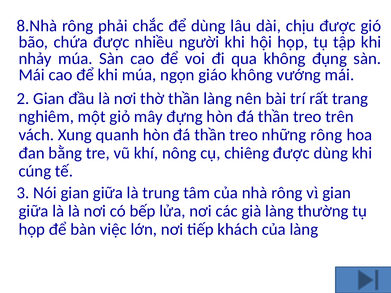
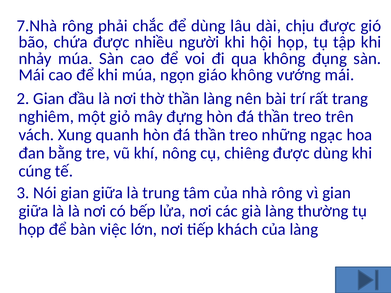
8.Nhà: 8.Nhà -> 7.Nhà
những rông: rông -> ngạc
